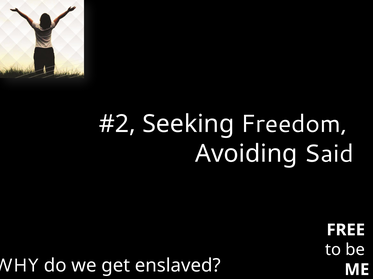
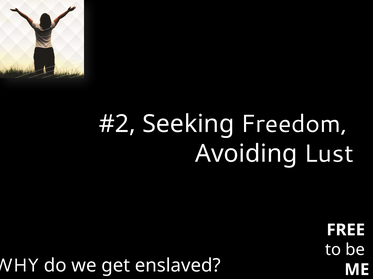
Said: Said -> Lust
